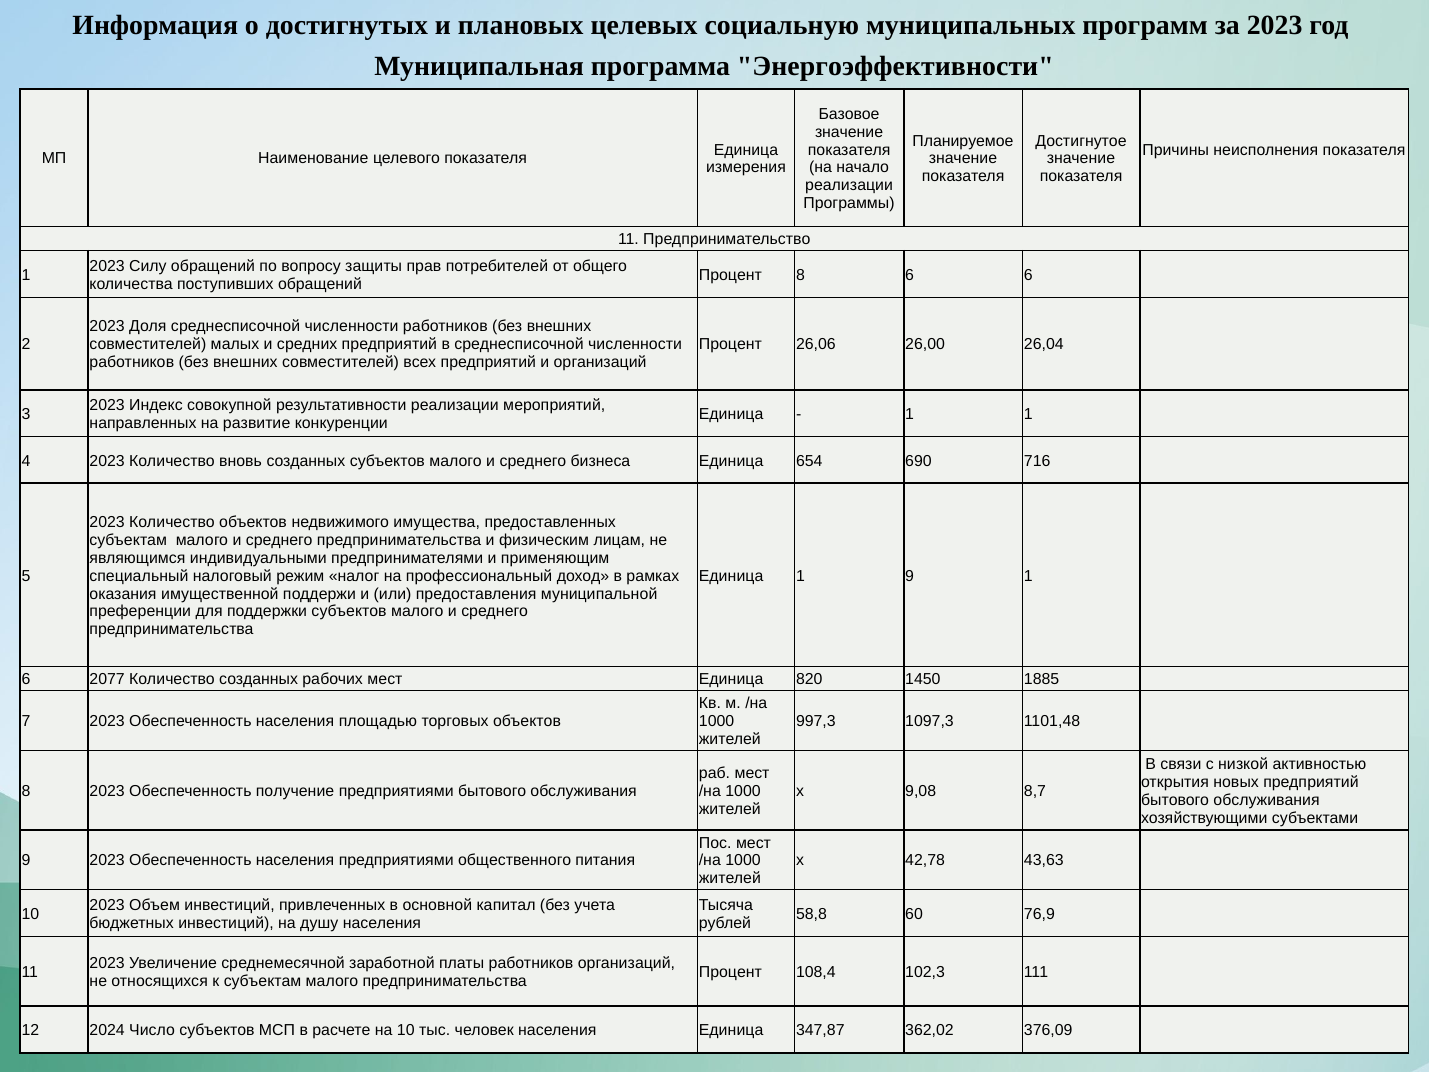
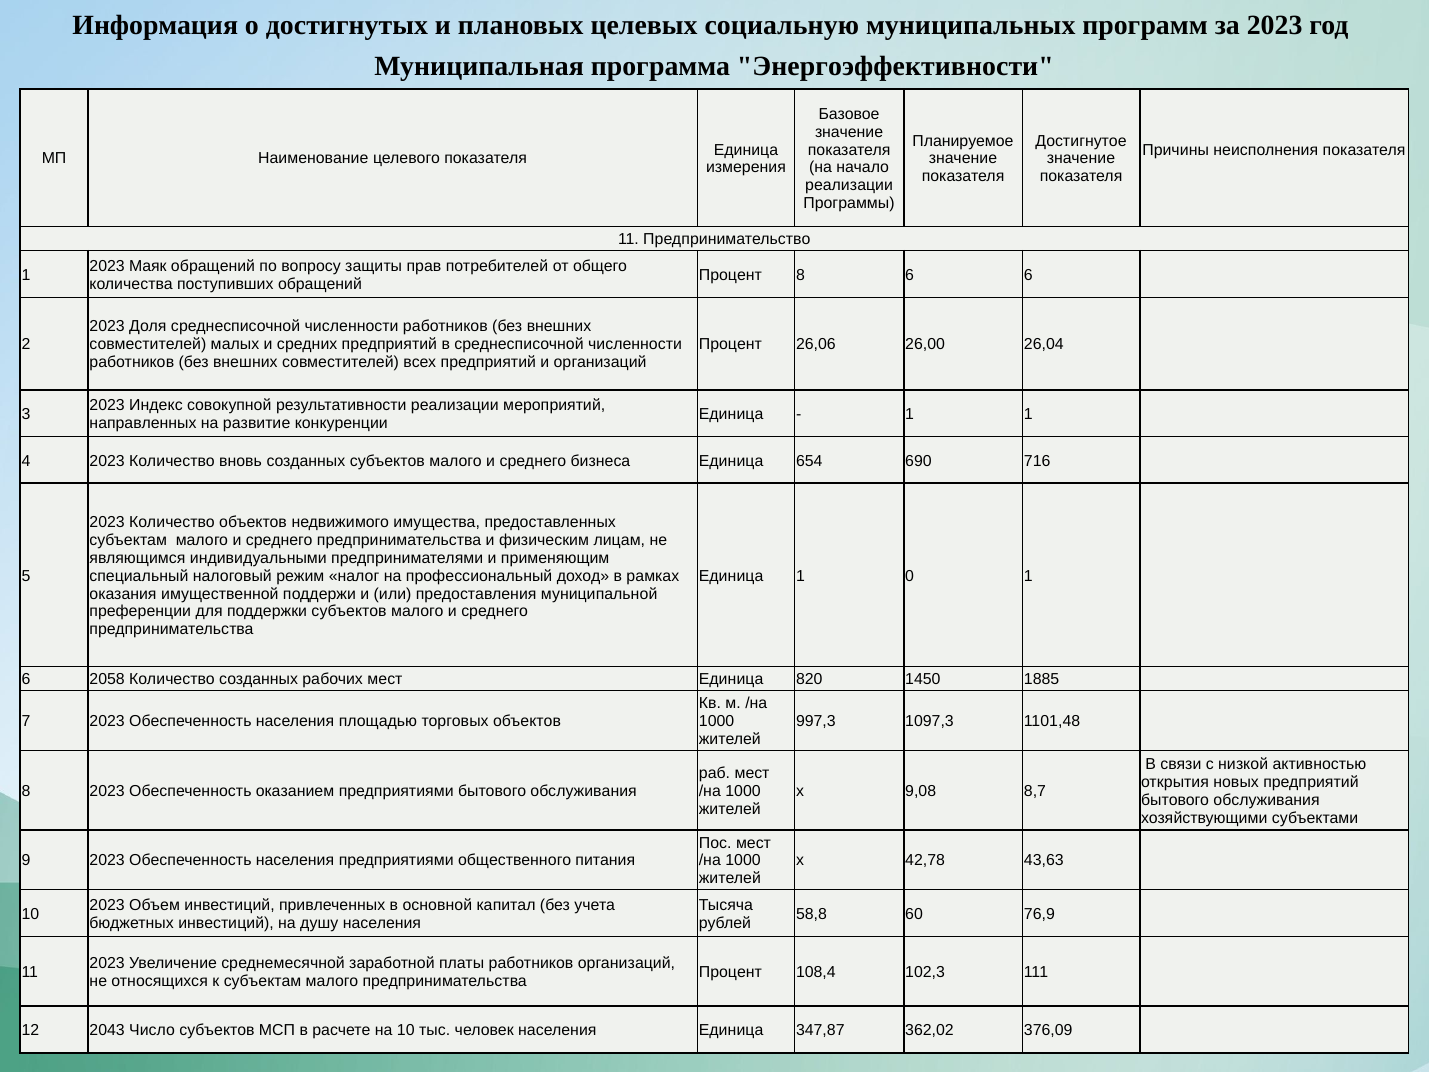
Силу: Силу -> Маяк
1 9: 9 -> 0
2077: 2077 -> 2058
получение: получение -> оказанием
2024: 2024 -> 2043
